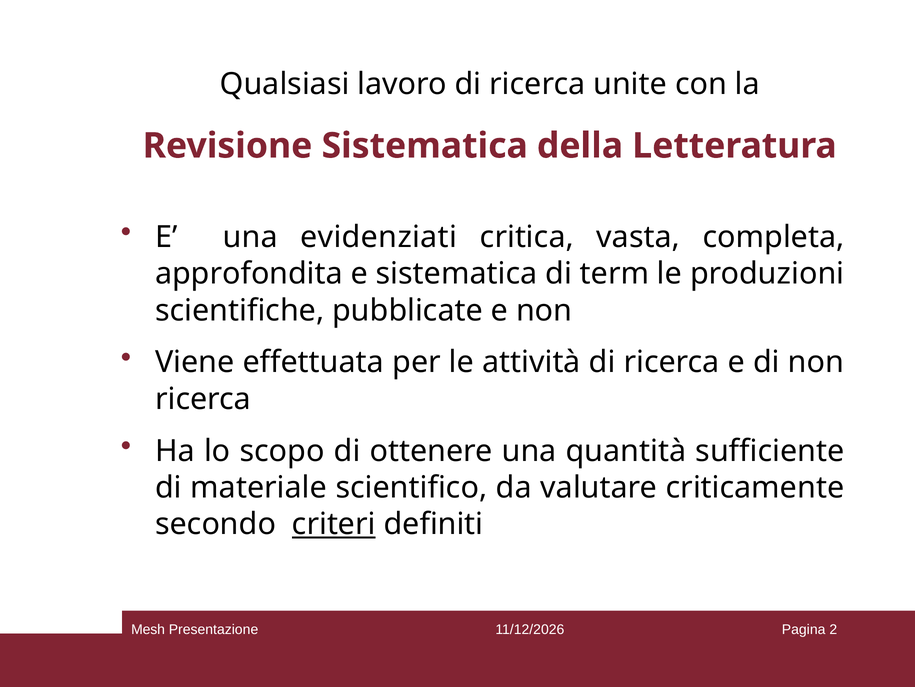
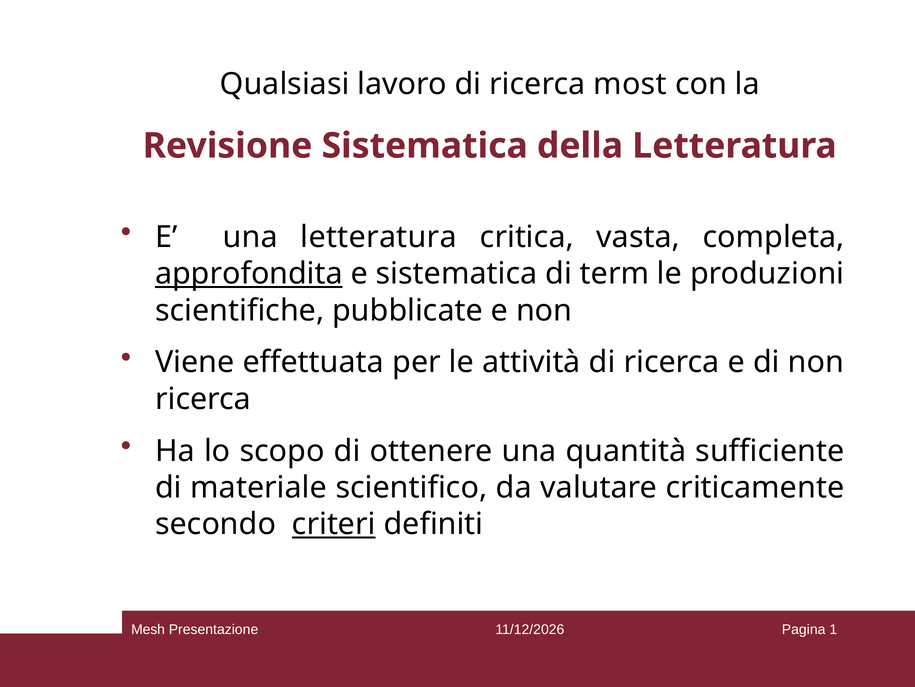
unite: unite -> most
una evidenziati: evidenziati -> letteratura
approfondita underline: none -> present
2: 2 -> 1
